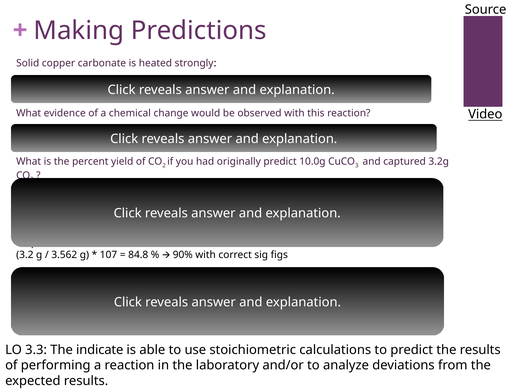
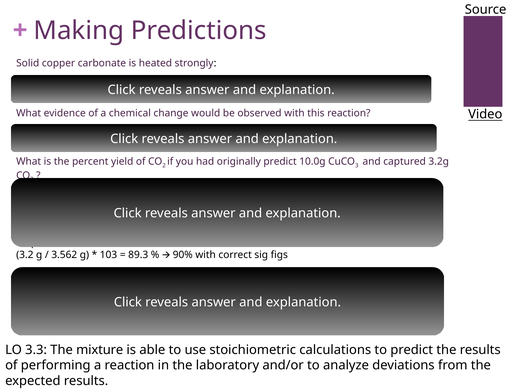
107: 107 -> 103
84.8: 84.8 -> 89.3
indicate: indicate -> mixture
